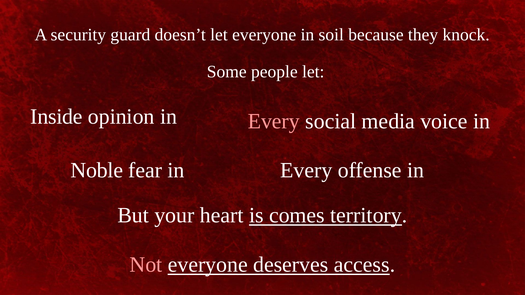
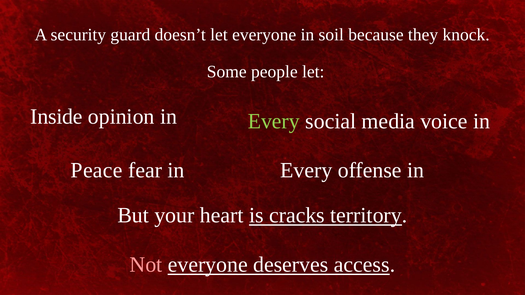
Every at (274, 122) colour: pink -> light green
Noble: Noble -> Peace
comes: comes -> cracks
